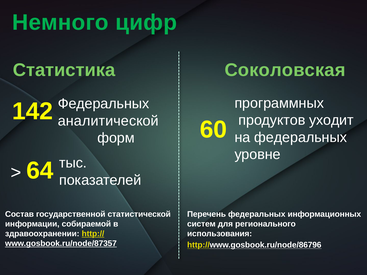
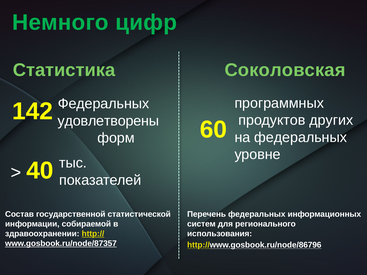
уходит: уходит -> других
аналитической: аналитической -> удовлетворены
64: 64 -> 40
